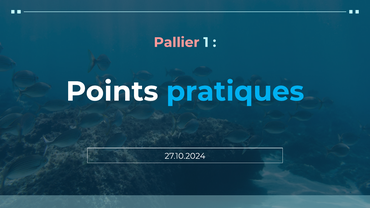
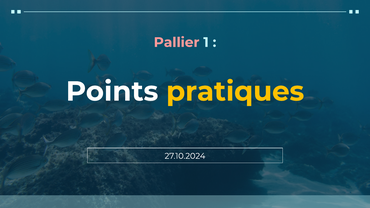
pratiques colour: light blue -> yellow
